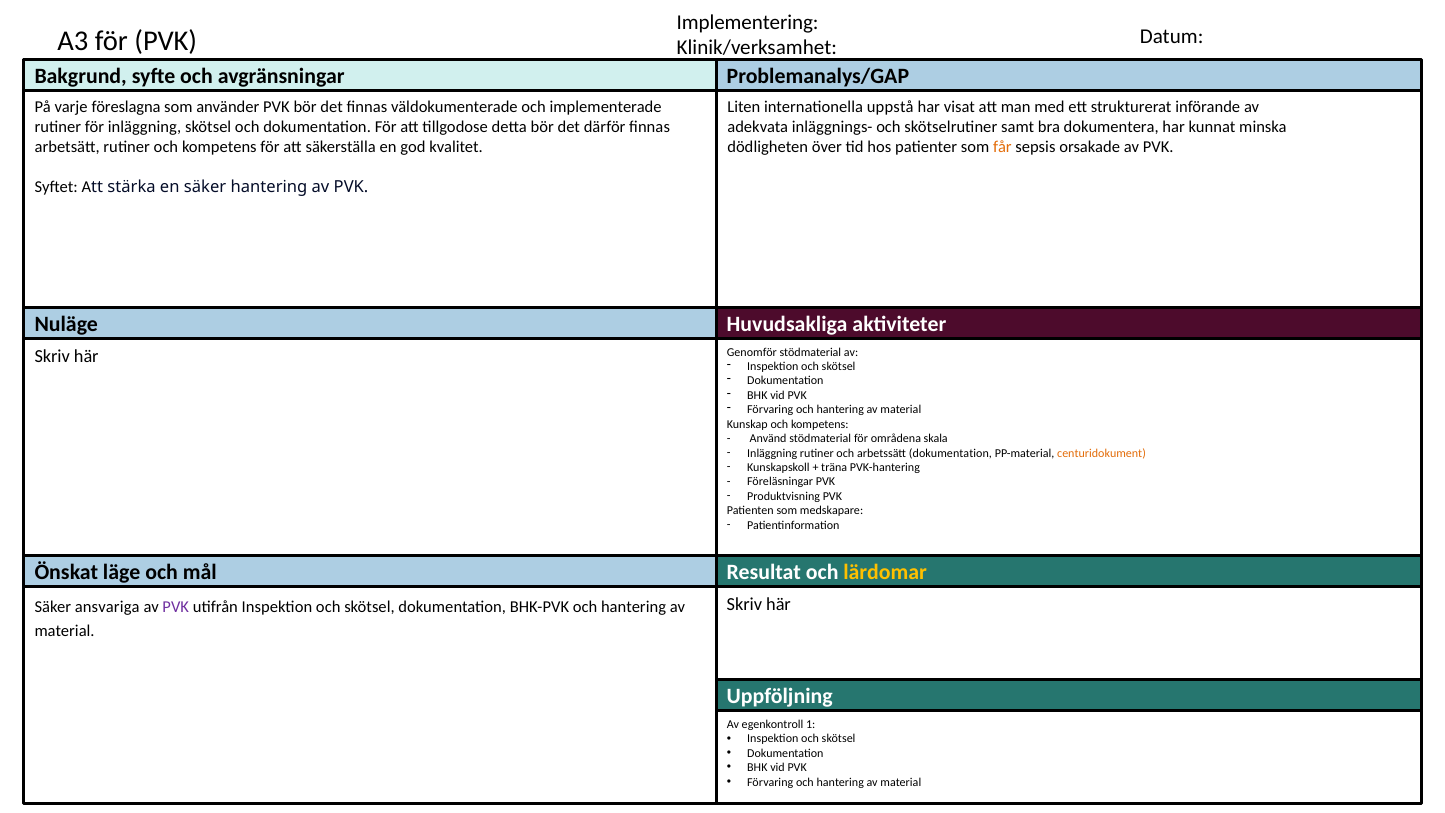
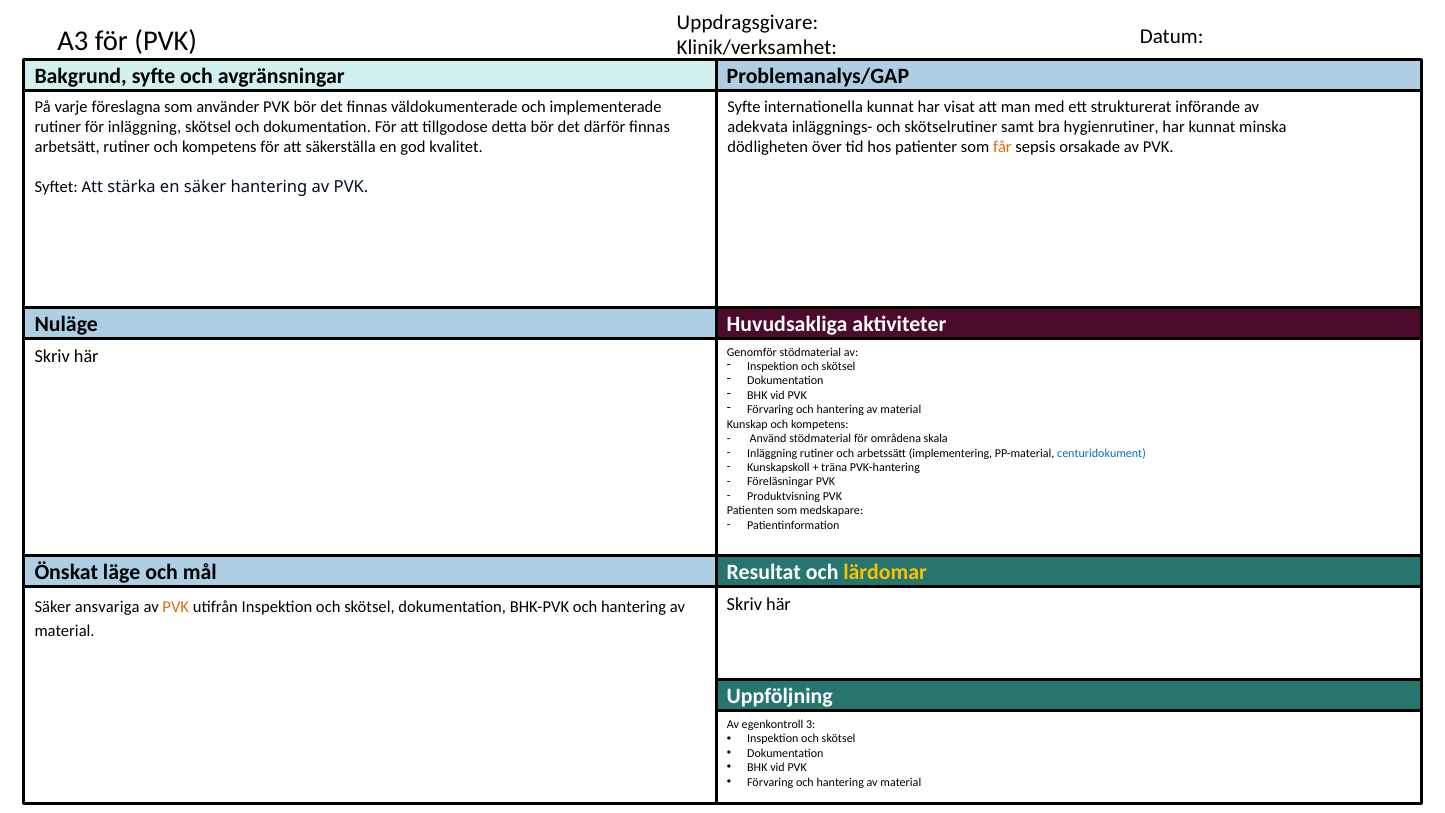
Implementering: Implementering -> Uppdragsgivare
Liten at (744, 107): Liten -> Syfte
internationella uppstå: uppstå -> kunnat
dokumentera: dokumentera -> hygienrutiner
arbetssätt dokumentation: dokumentation -> implementering
centuridokument colour: orange -> blue
PVK at (176, 607) colour: purple -> orange
1: 1 -> 3
